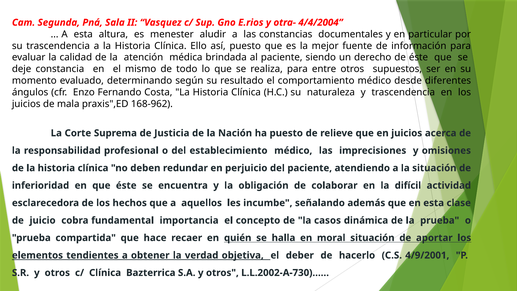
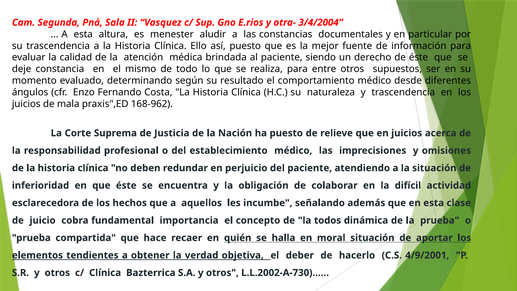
4/4/2004: 4/4/2004 -> 3/4/2004
casos: casos -> todos
